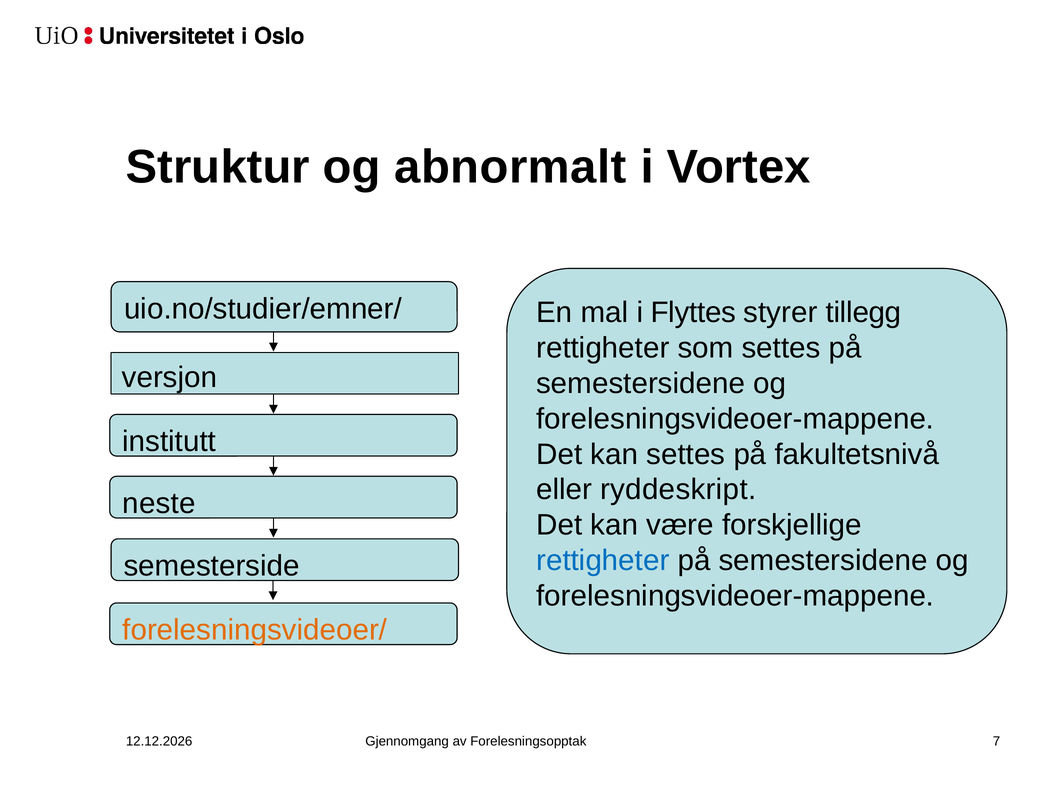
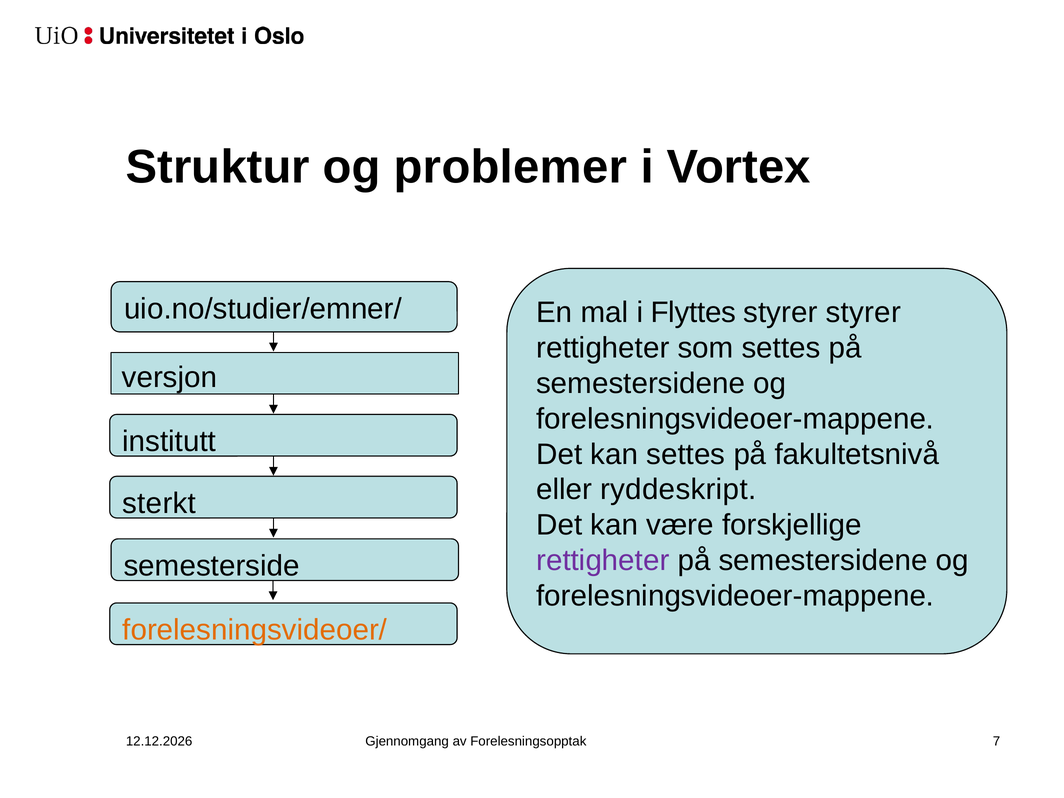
abnormalt: abnormalt -> problemer
styrer tillegg: tillegg -> styrer
neste: neste -> sterkt
rettigheter at (603, 561) colour: blue -> purple
